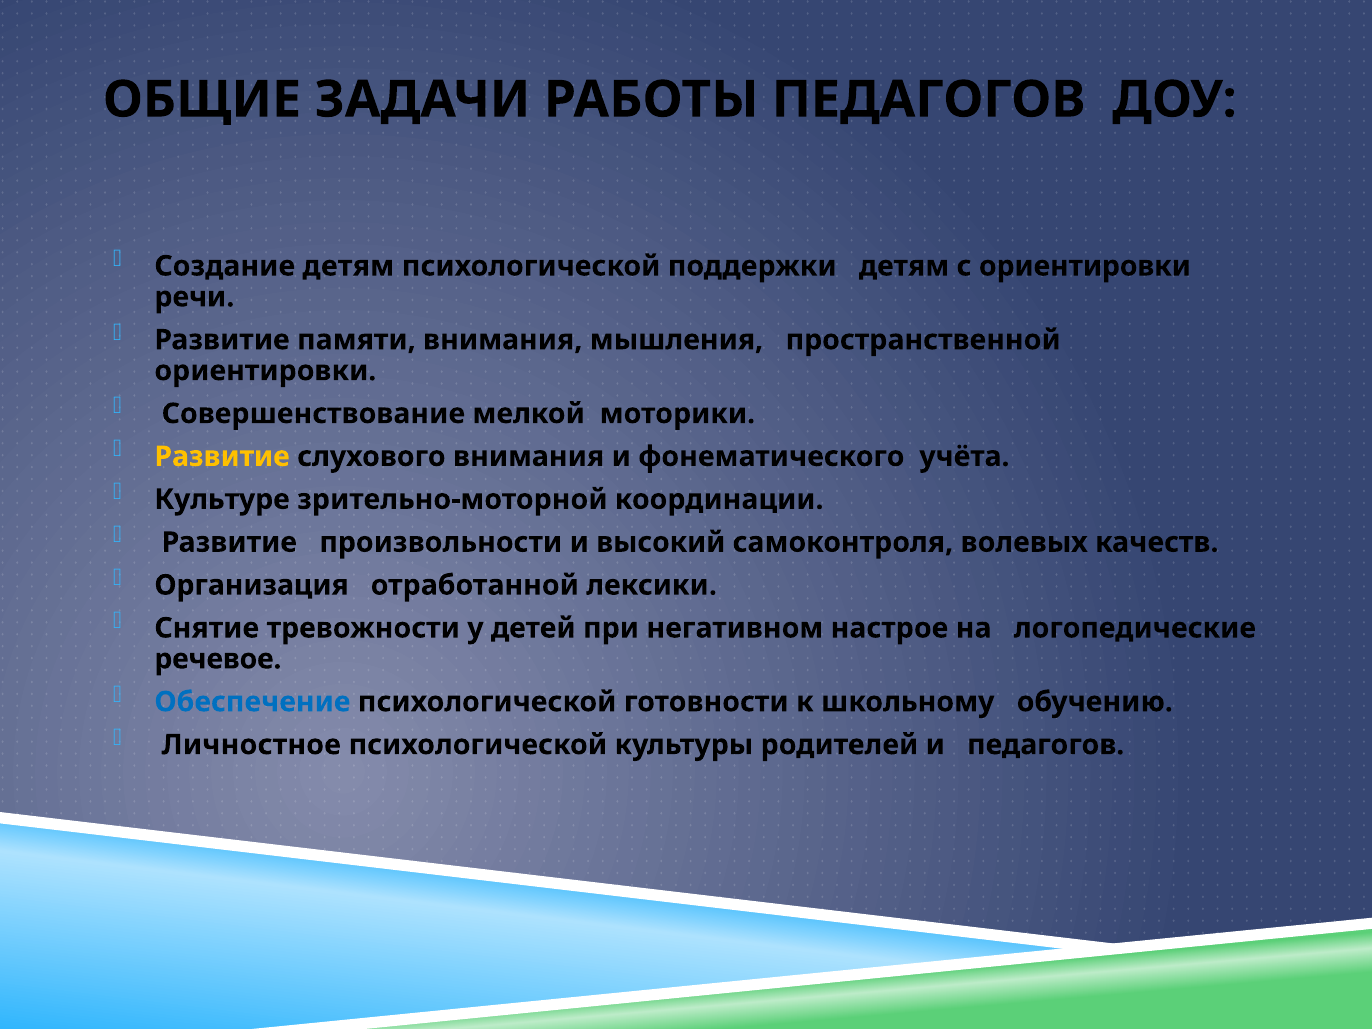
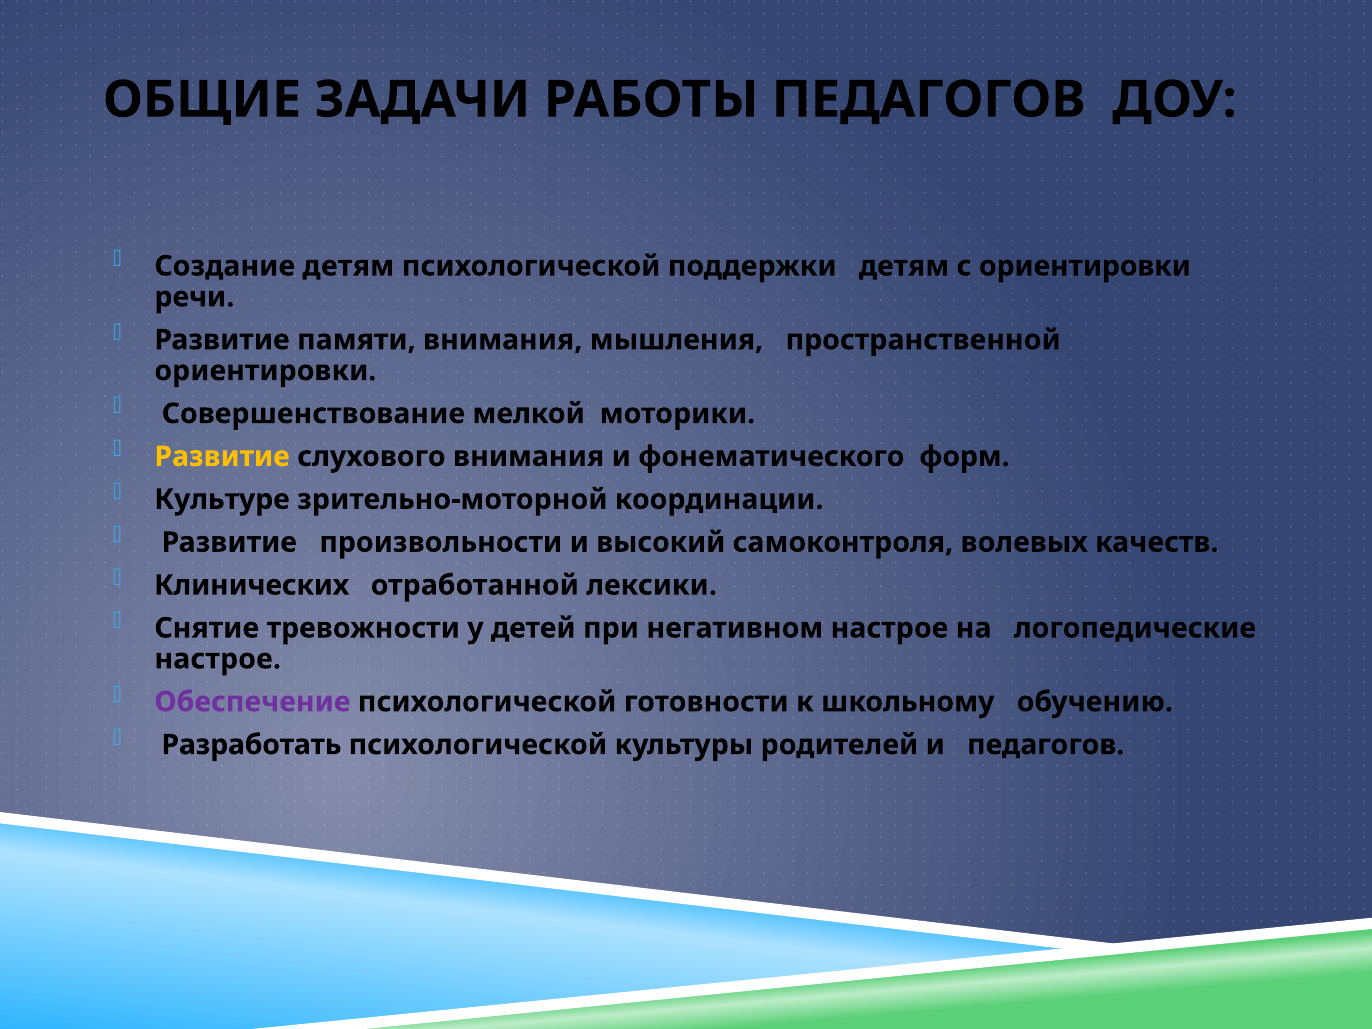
учёта: учёта -> форм
Организация: Организация -> Клинических
речевое at (218, 659): речевое -> настрое
Обеспечение colour: blue -> purple
Личностное: Личностное -> Разработать
